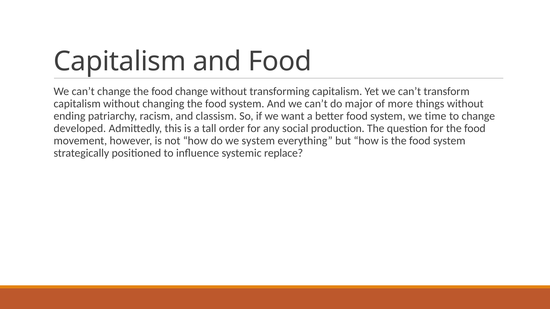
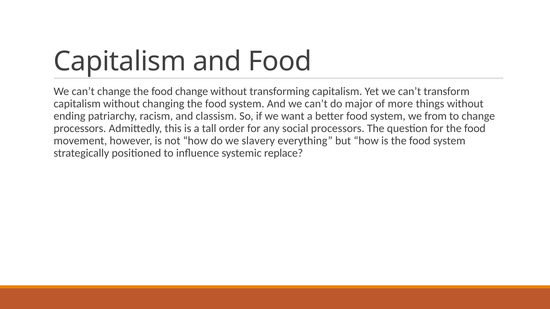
time: time -> from
developed at (80, 129): developed -> processors
social production: production -> processors
we system: system -> slavery
